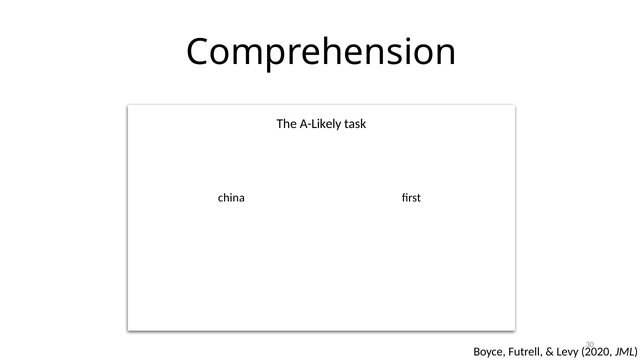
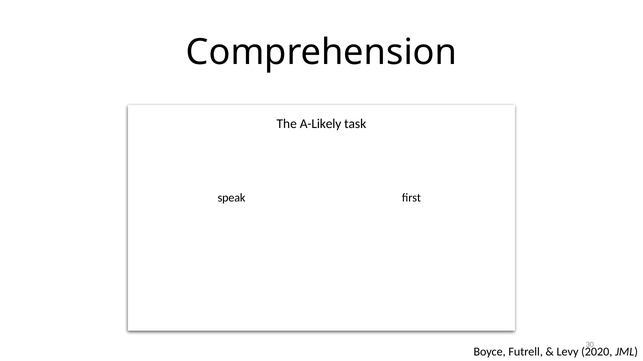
china: china -> speak
